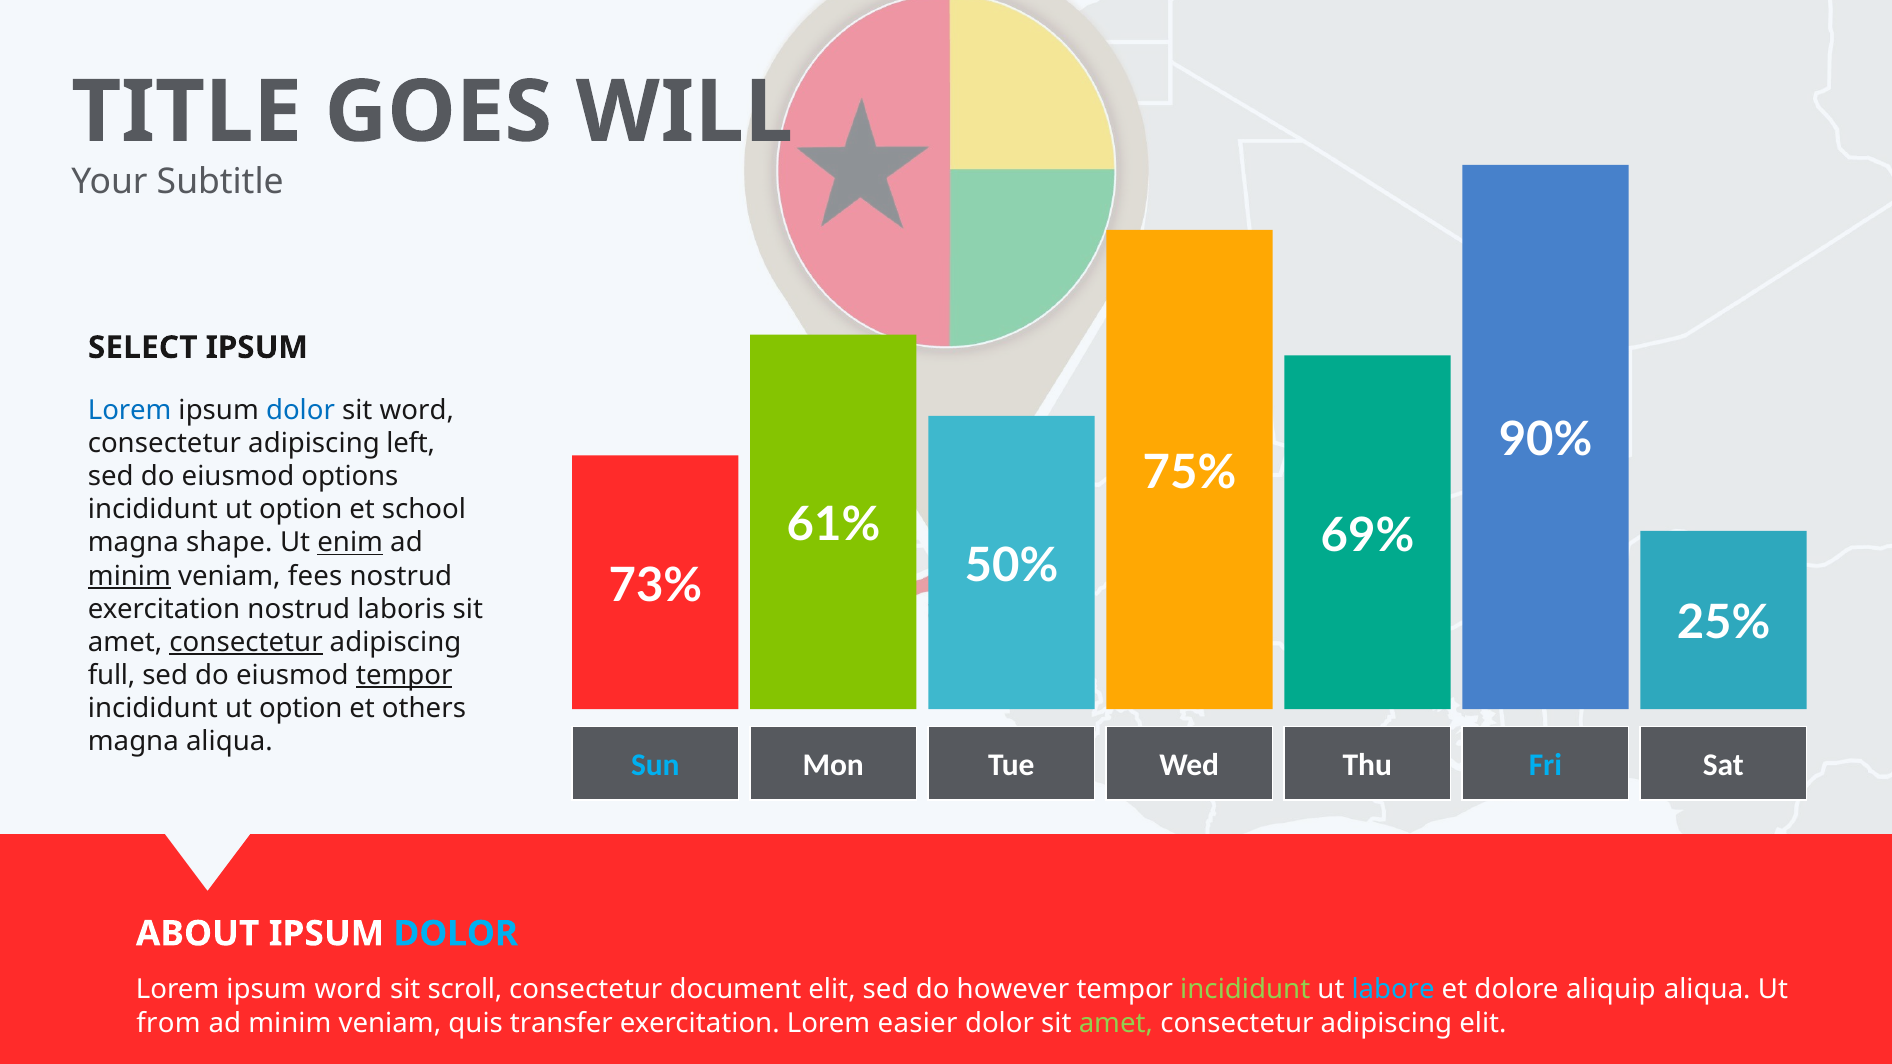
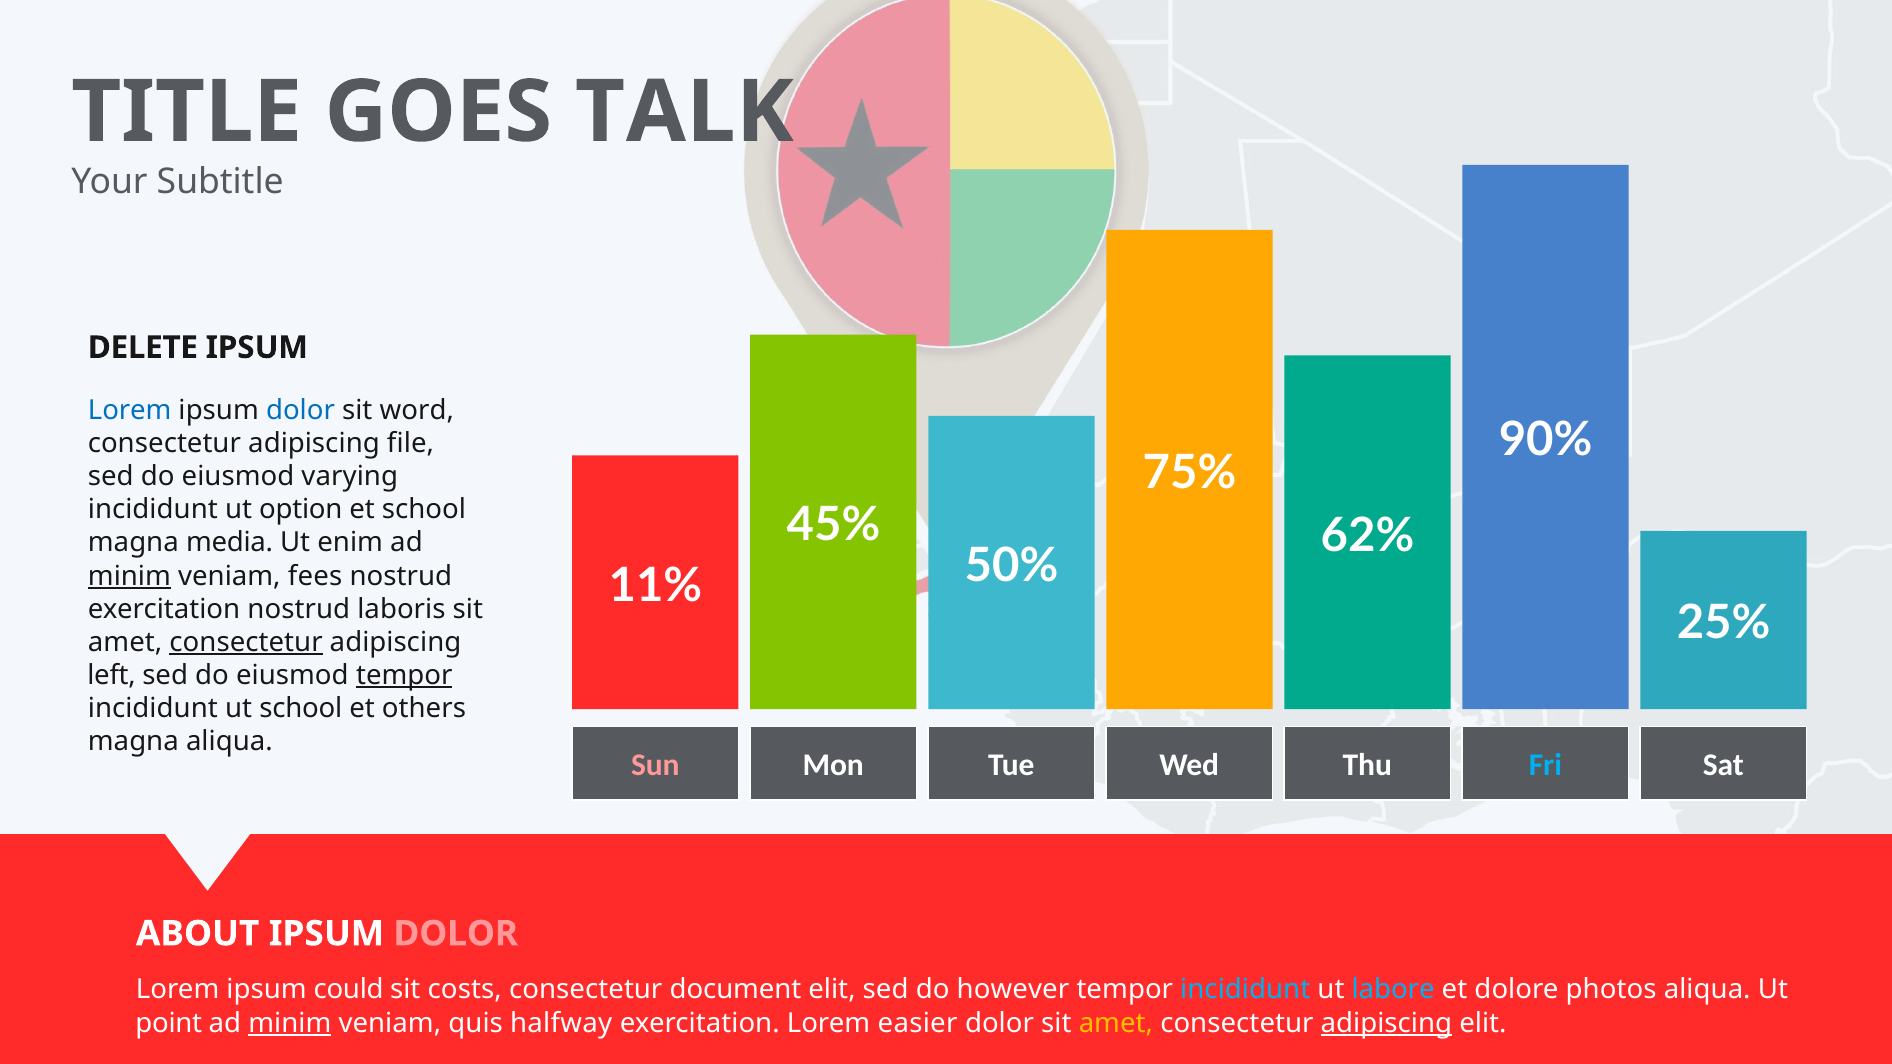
WILL: WILL -> TALK
SELECT: SELECT -> DELETE
left: left -> file
options: options -> varying
61%: 61% -> 45%
69%: 69% -> 62%
shape: shape -> media
enim underline: present -> none
73%: 73% -> 11%
full: full -> left
option at (301, 709): option -> school
Sun colour: light blue -> pink
DOLOR at (456, 934) colour: light blue -> pink
ipsum word: word -> could
scroll: scroll -> costs
incididunt at (1245, 990) colour: light green -> light blue
aliquip: aliquip -> photos
from: from -> point
minim at (290, 1023) underline: none -> present
transfer: transfer -> halfway
amet at (1116, 1023) colour: light green -> yellow
adipiscing at (1386, 1023) underline: none -> present
